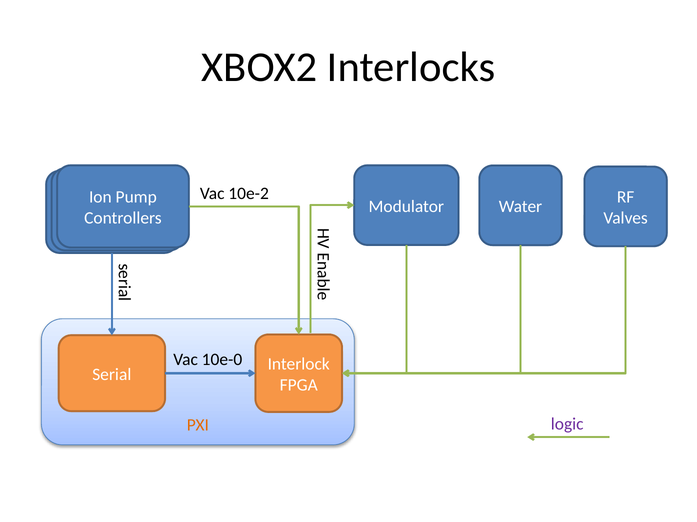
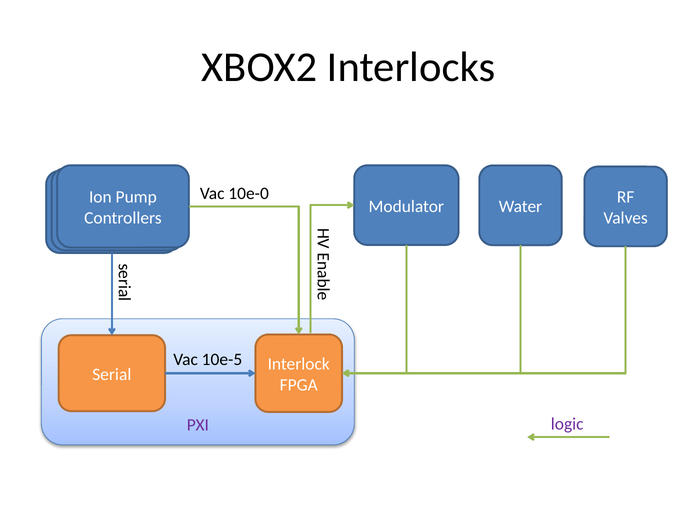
10e-2: 10e-2 -> 10e-0
10e-0: 10e-0 -> 10e-5
PXI colour: orange -> purple
